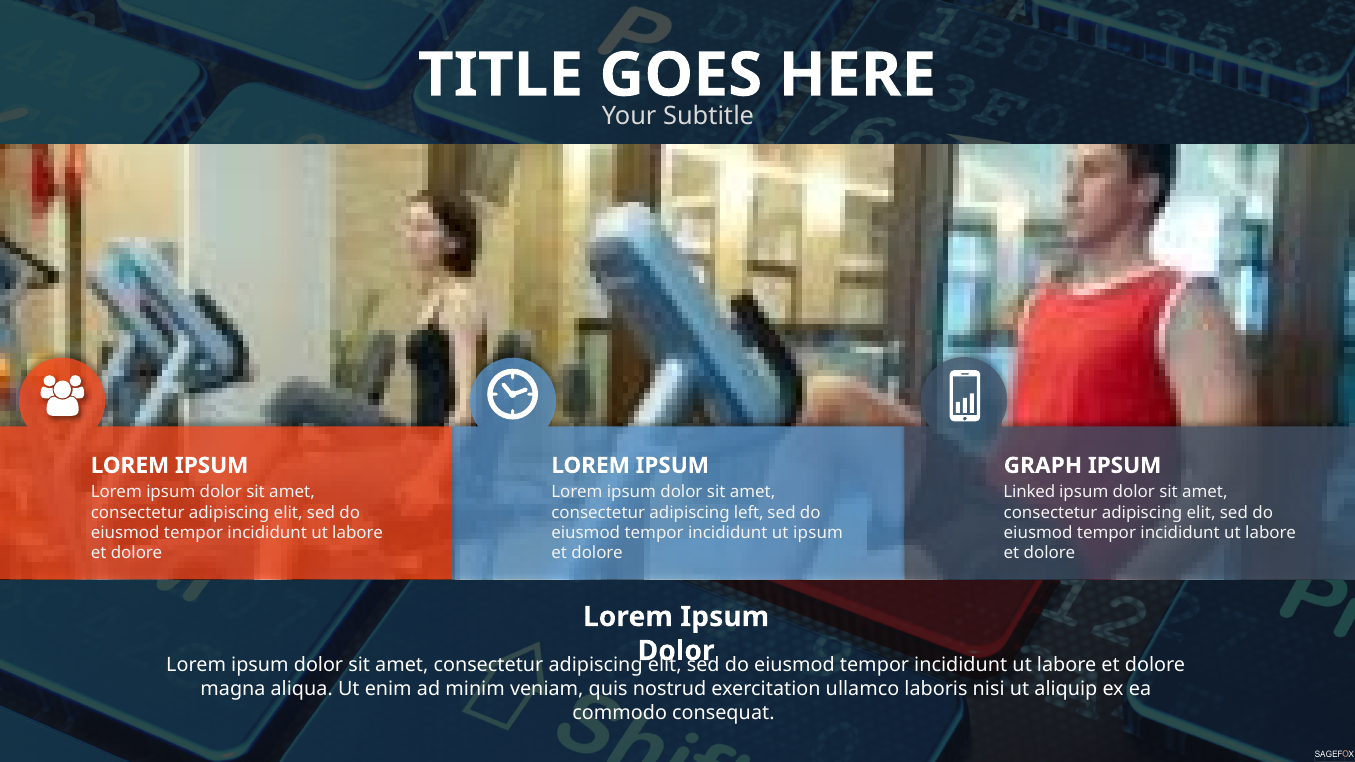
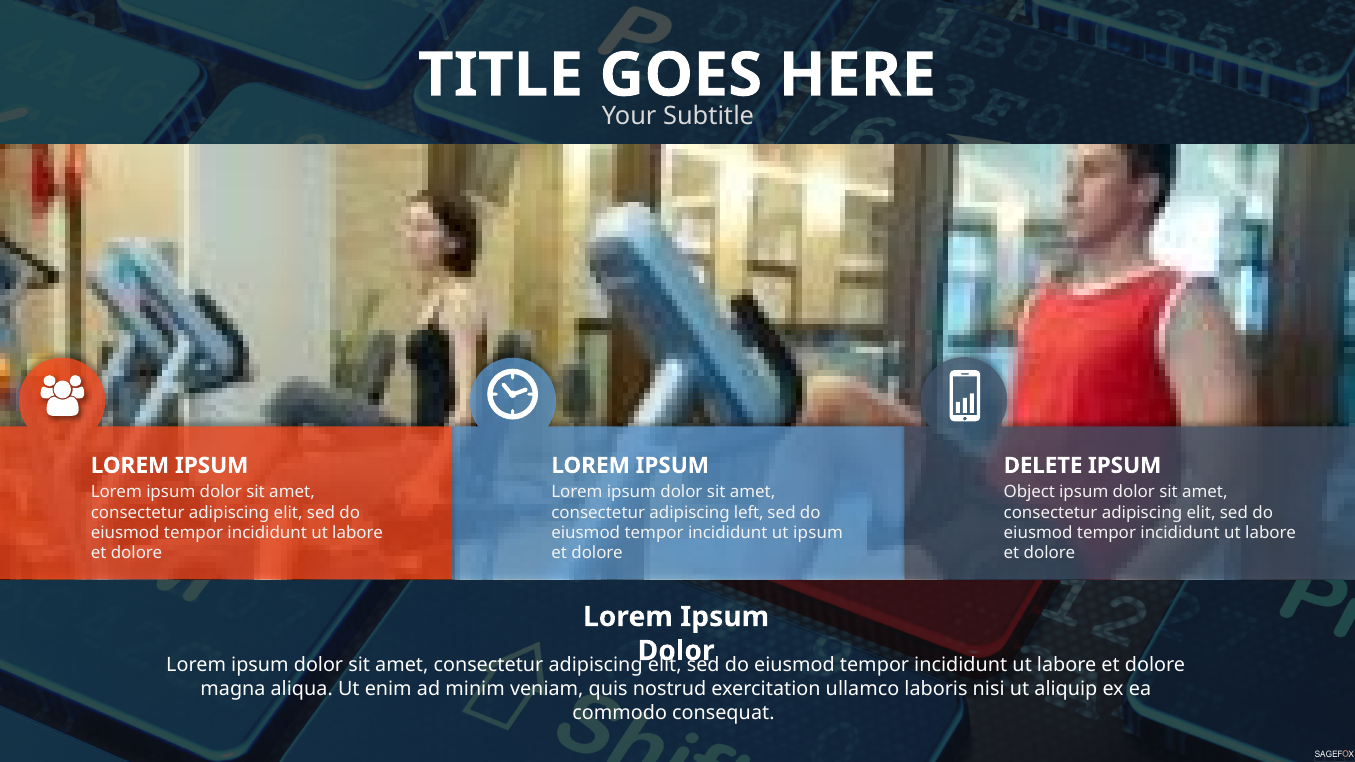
GRAPH: GRAPH -> DELETE
Linked: Linked -> Object
